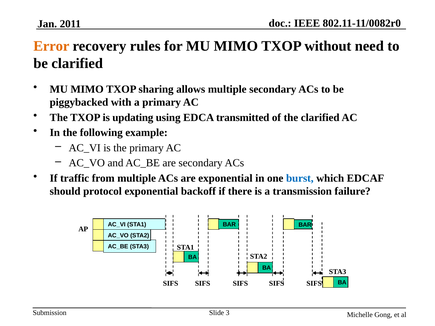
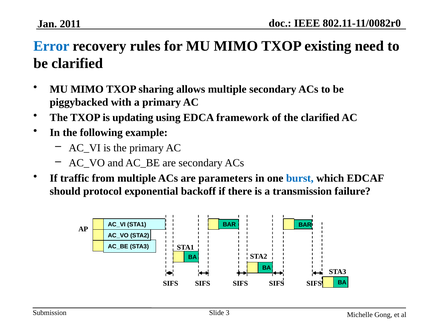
Error colour: orange -> blue
without: without -> existing
transmitted: transmitted -> framework
are exponential: exponential -> parameters
